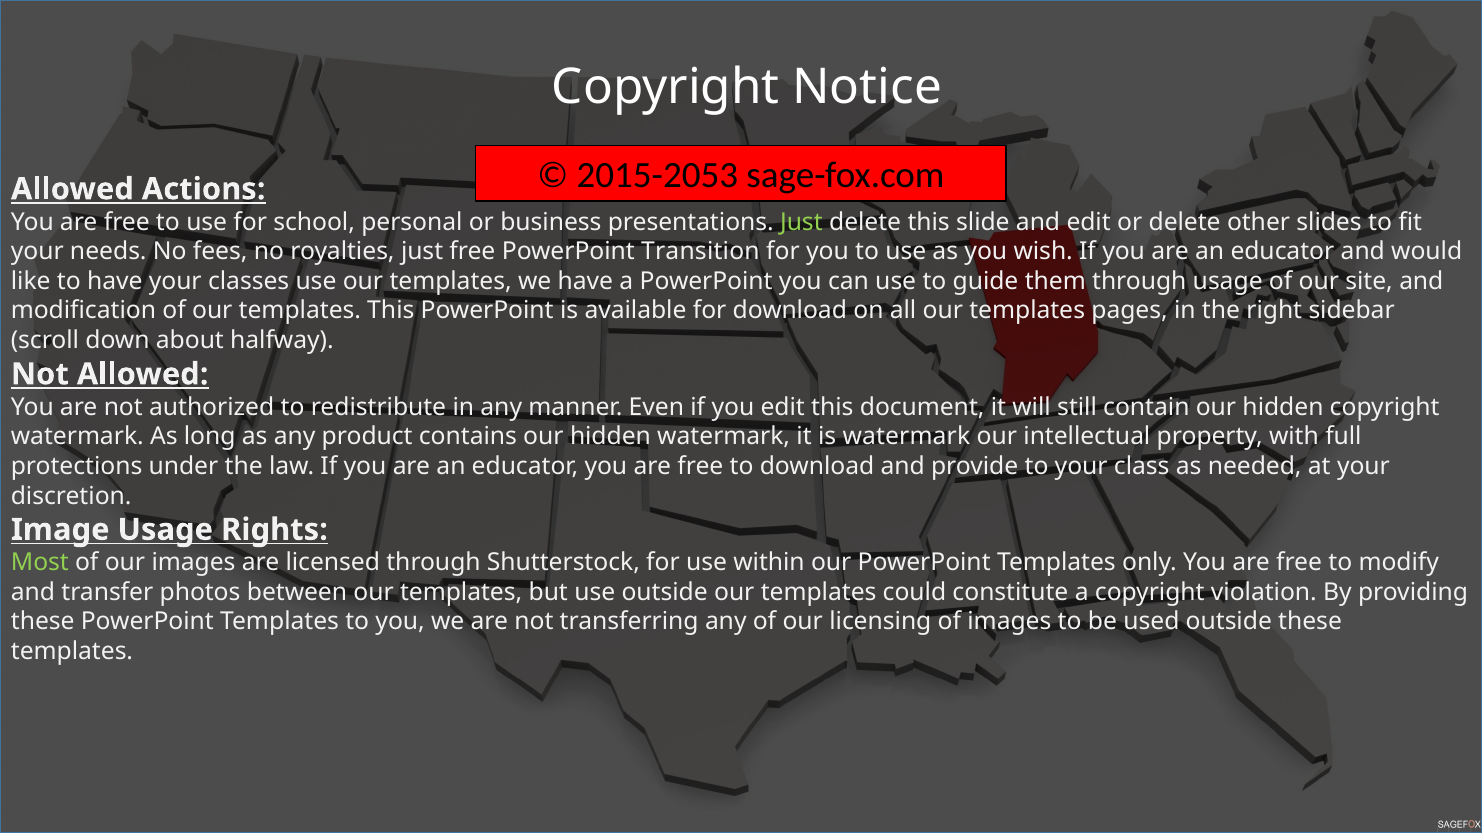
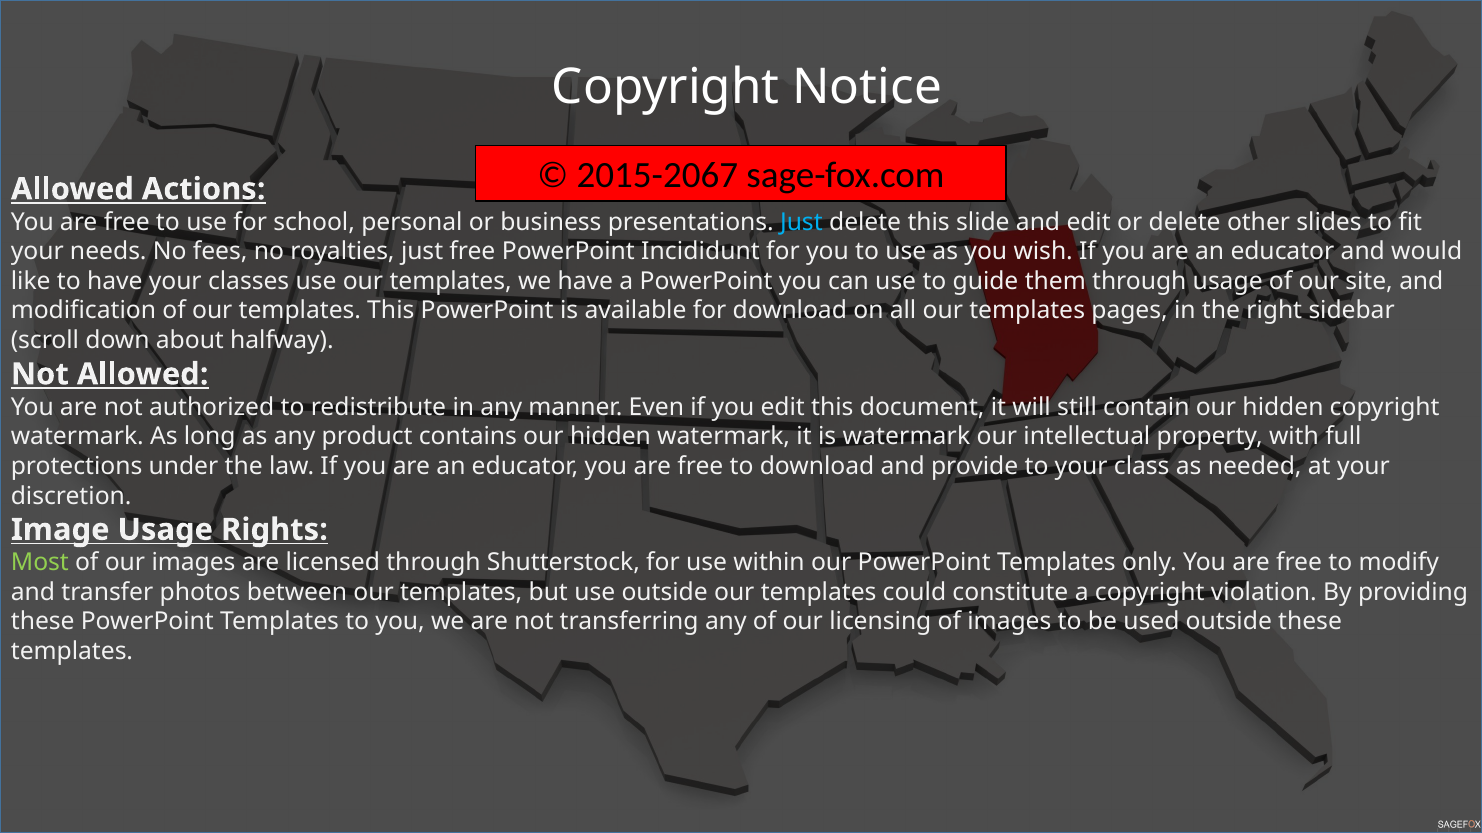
2015-2053: 2015-2053 -> 2015-2067
Just at (801, 222) colour: light green -> light blue
Transition: Transition -> Incididunt
